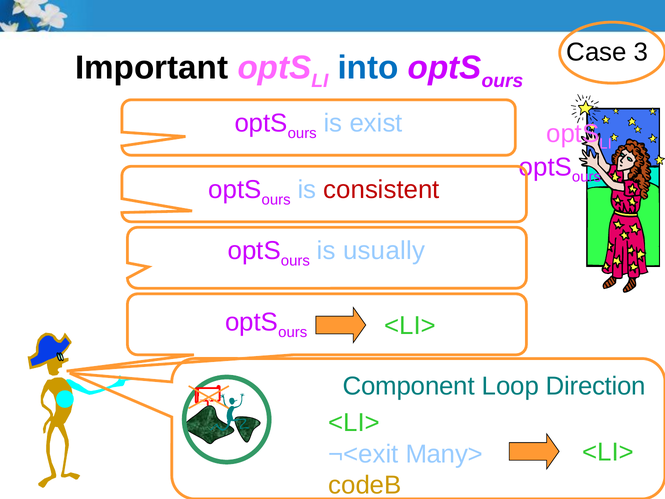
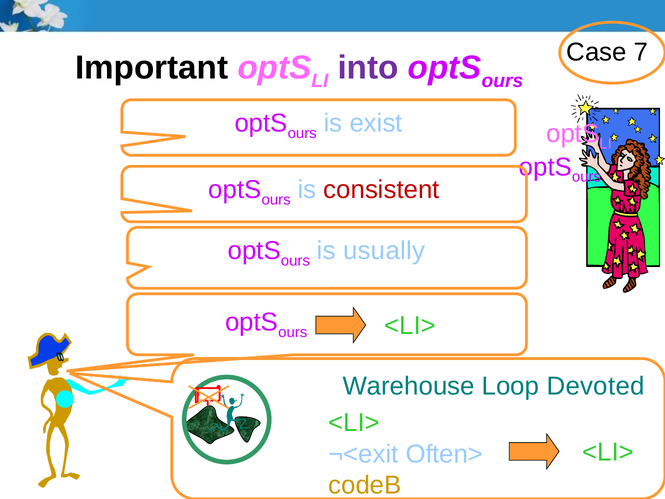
3: 3 -> 7
into colour: blue -> purple
Component: Component -> Warehouse
Direction: Direction -> Devoted
Many>: Many> -> Often>
